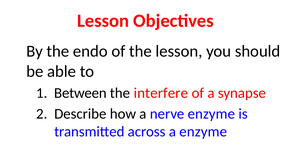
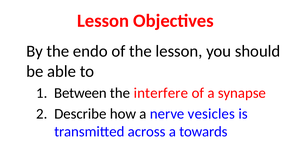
nerve enzyme: enzyme -> vesicles
a enzyme: enzyme -> towards
